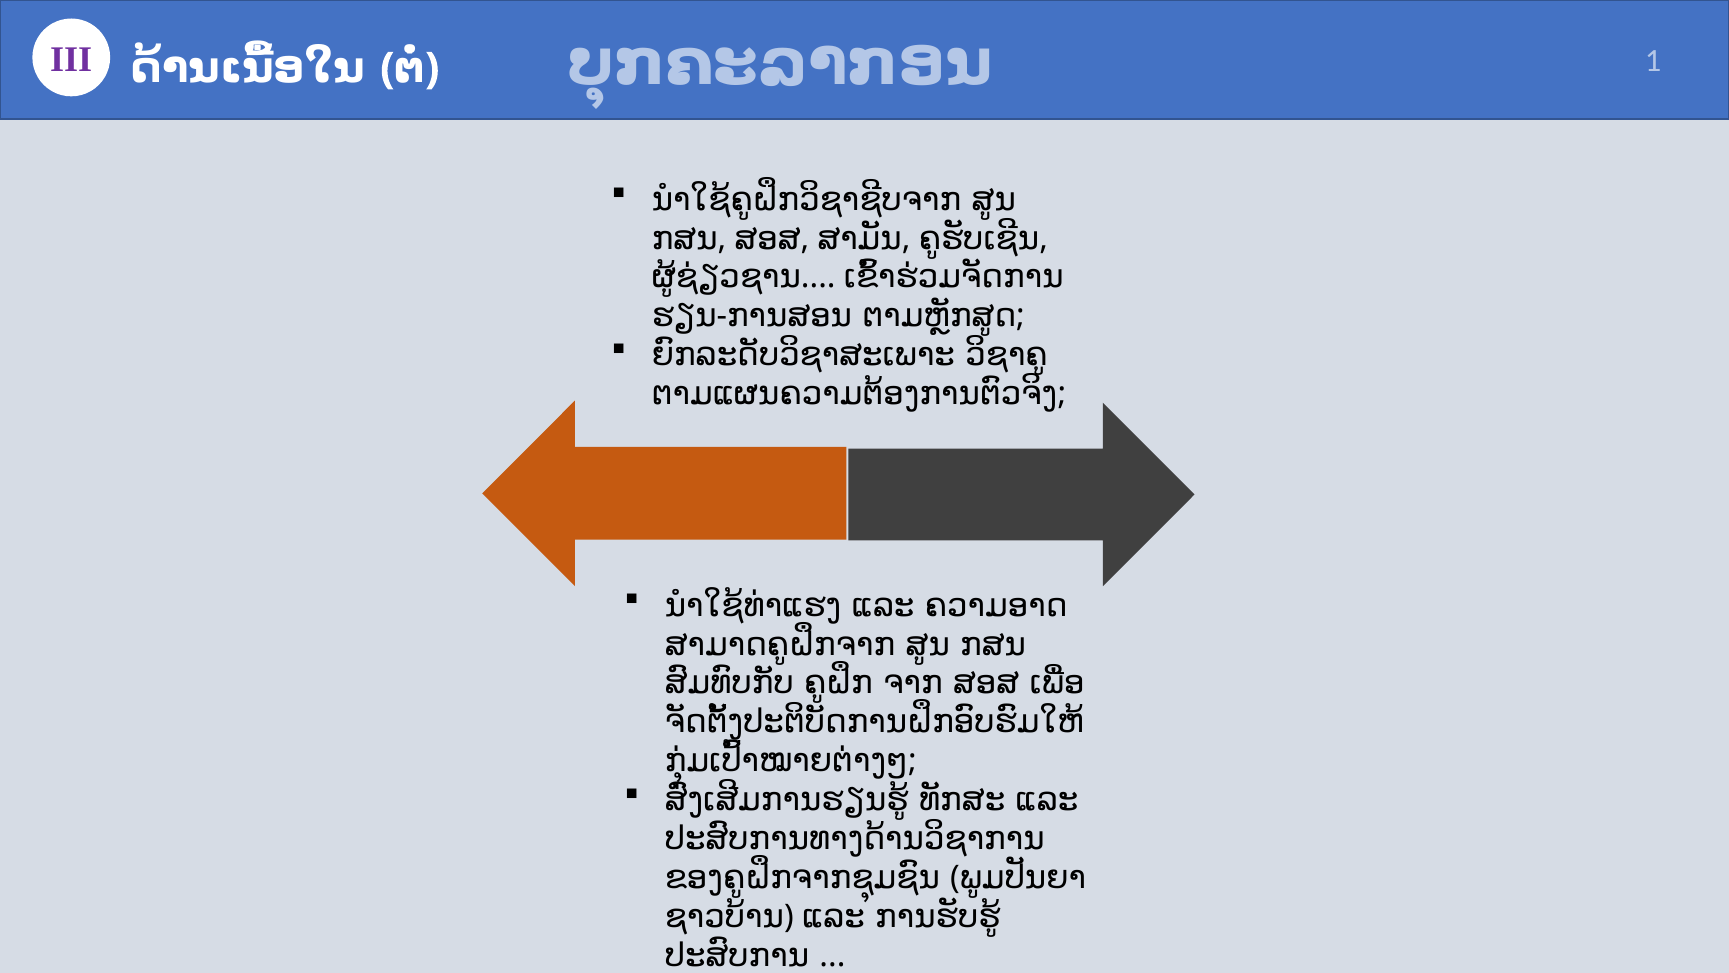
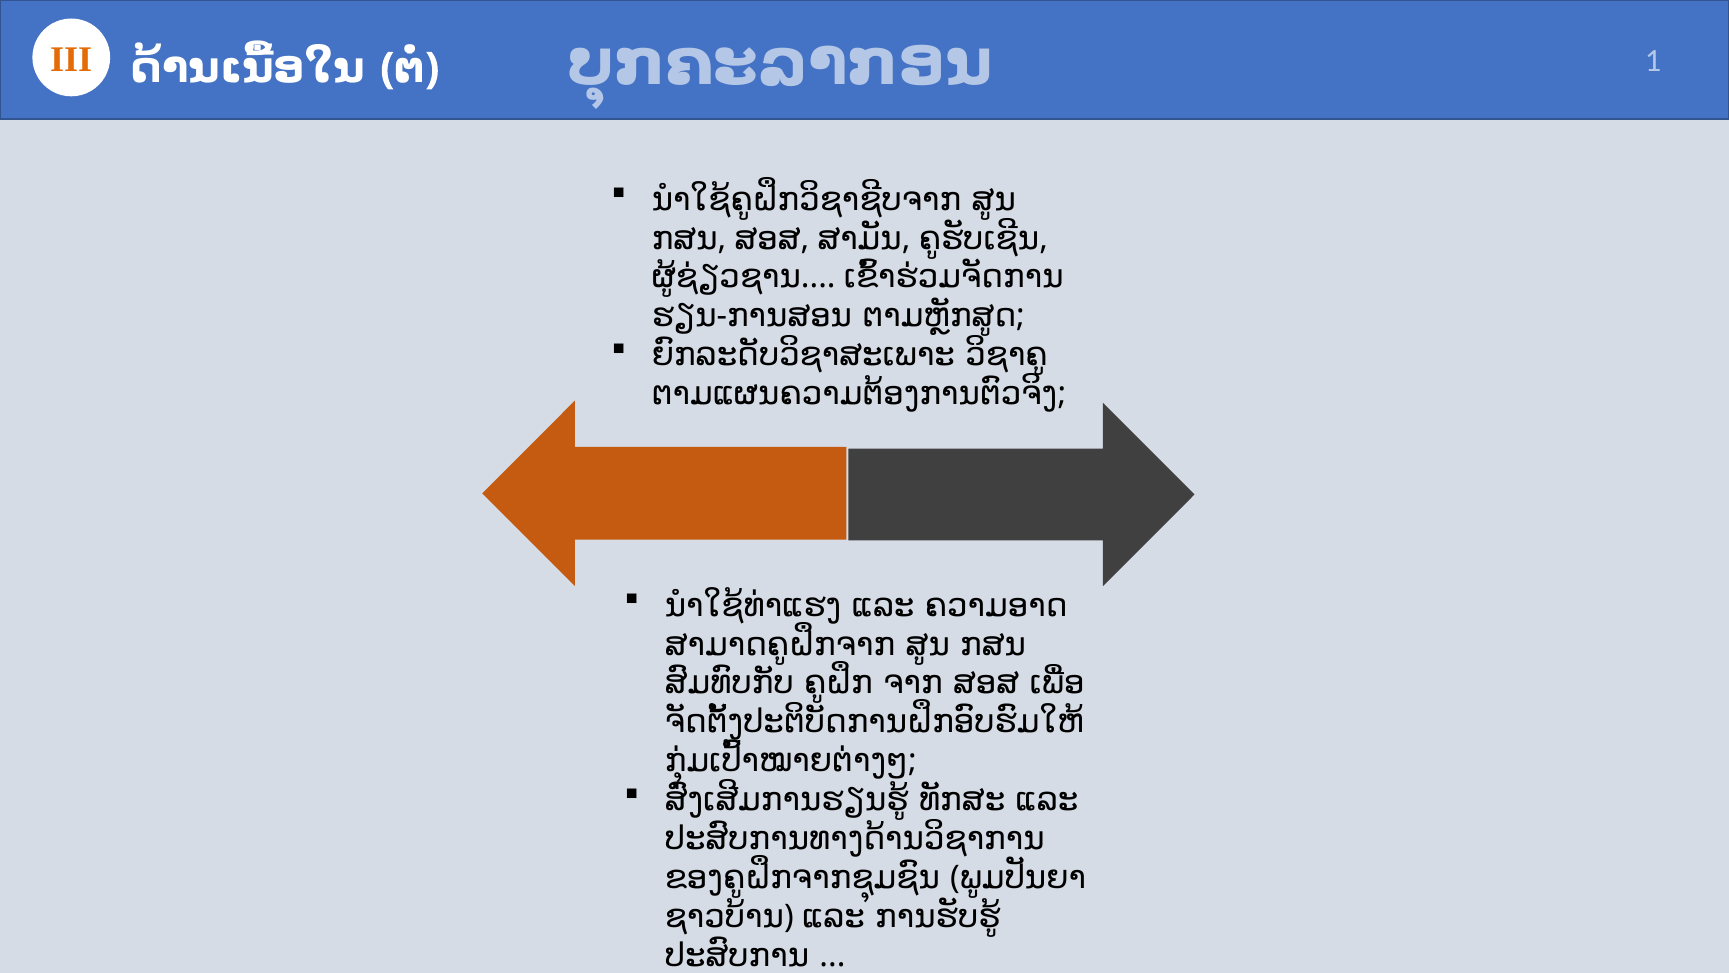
III colour: purple -> orange
